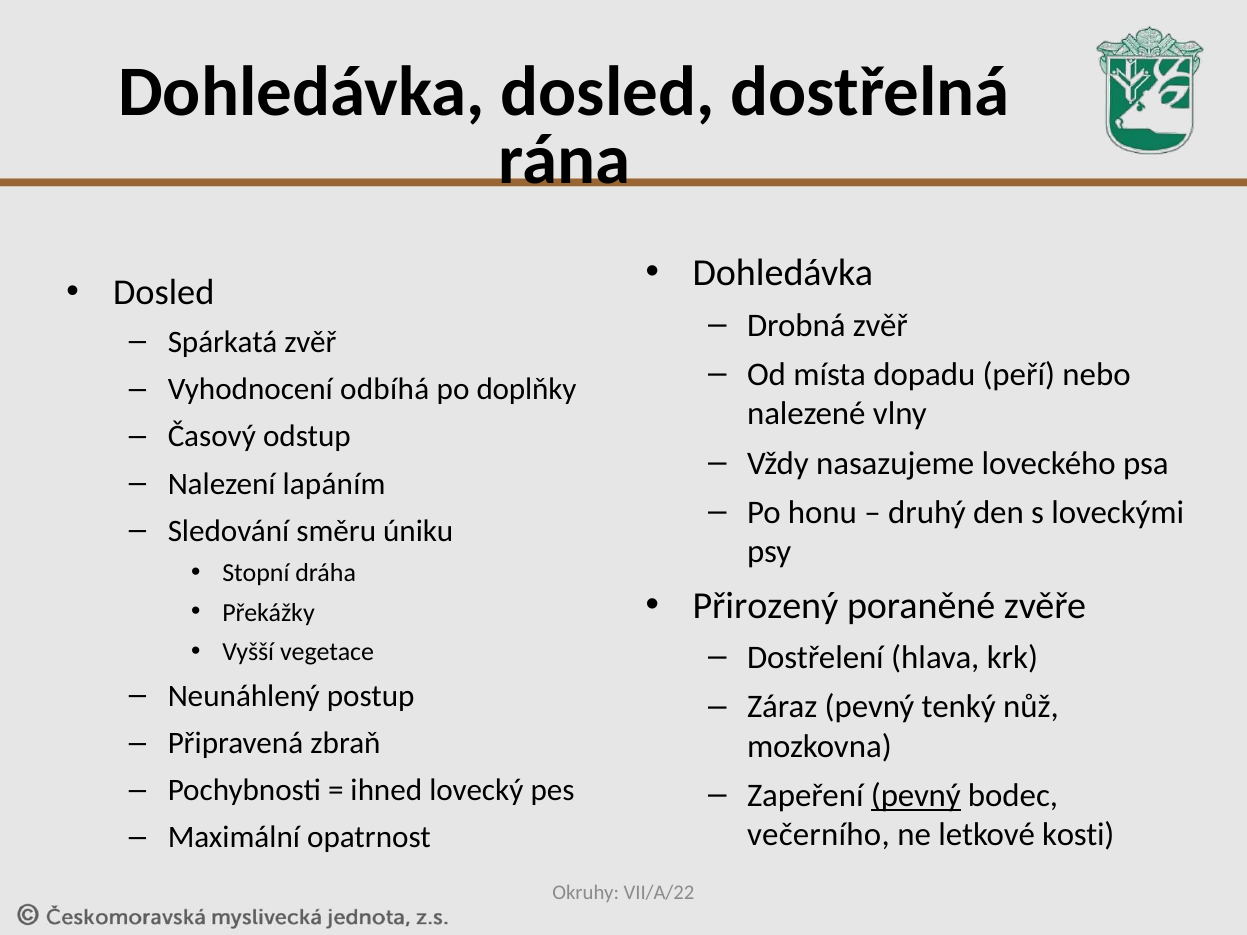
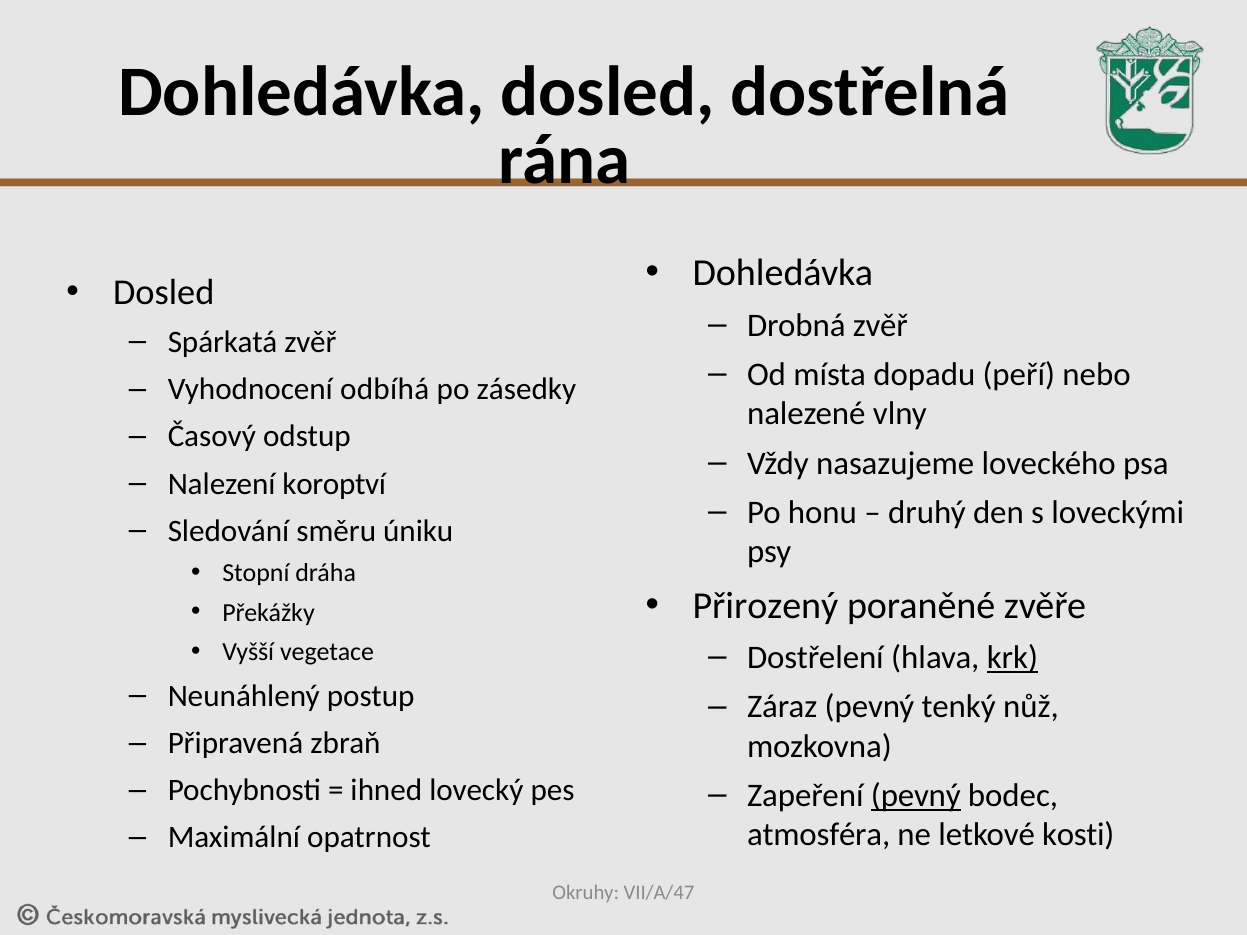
doplňky: doplňky -> zásedky
lapáním: lapáním -> koroptví
krk underline: none -> present
večerního: večerního -> atmosféra
VII/A/22: VII/A/22 -> VII/A/47
